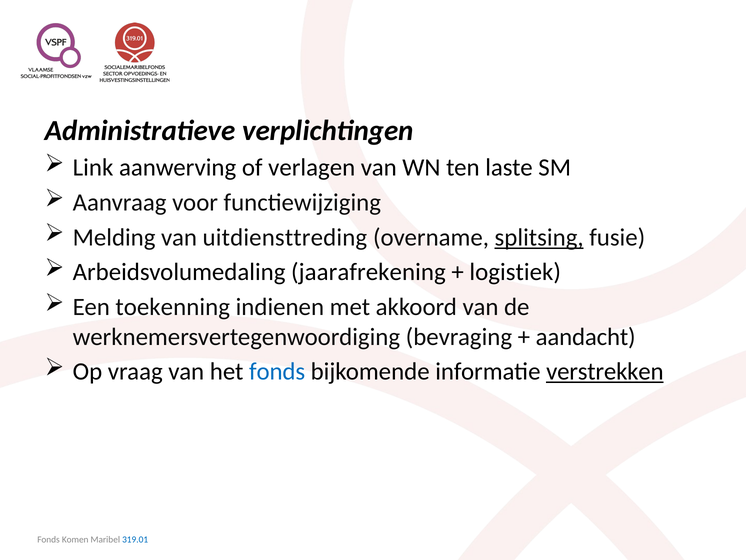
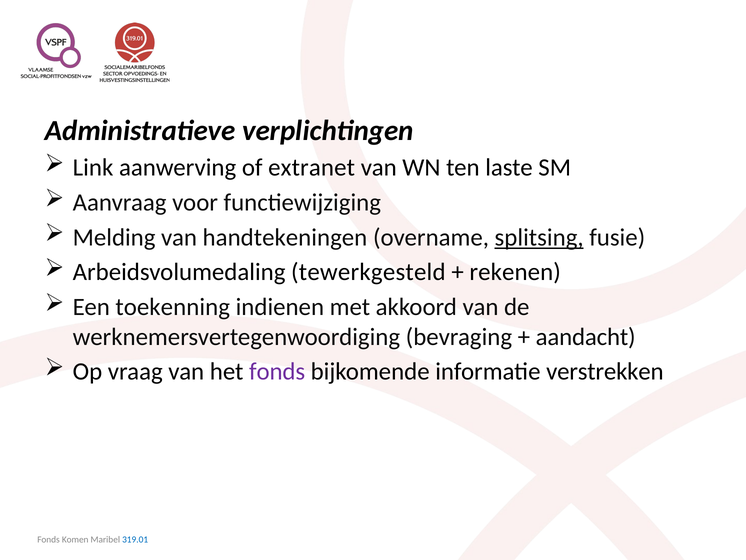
verlagen: verlagen -> extranet
uitdiensttreding: uitdiensttreding -> handtekeningen
jaarafrekening: jaarafrekening -> tewerkgesteld
logistiek: logistiek -> rekenen
fonds at (277, 371) colour: blue -> purple
verstrekken underline: present -> none
